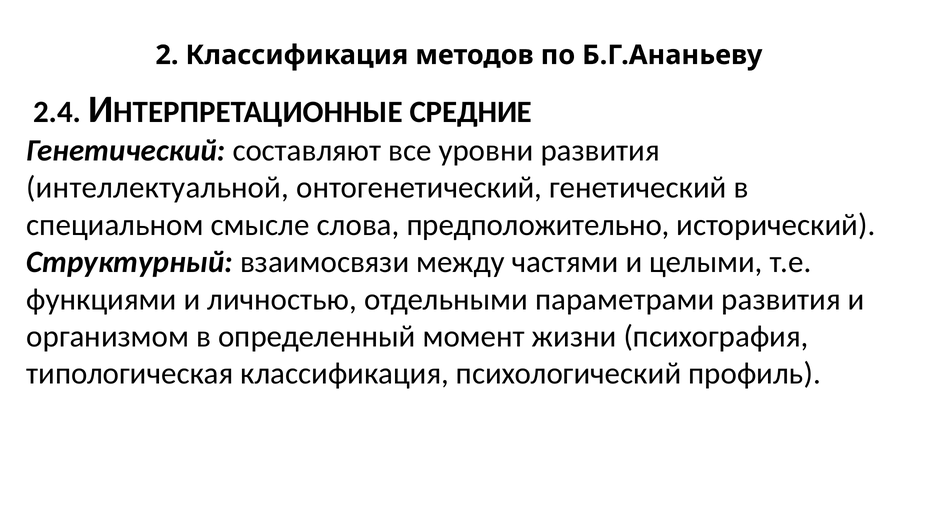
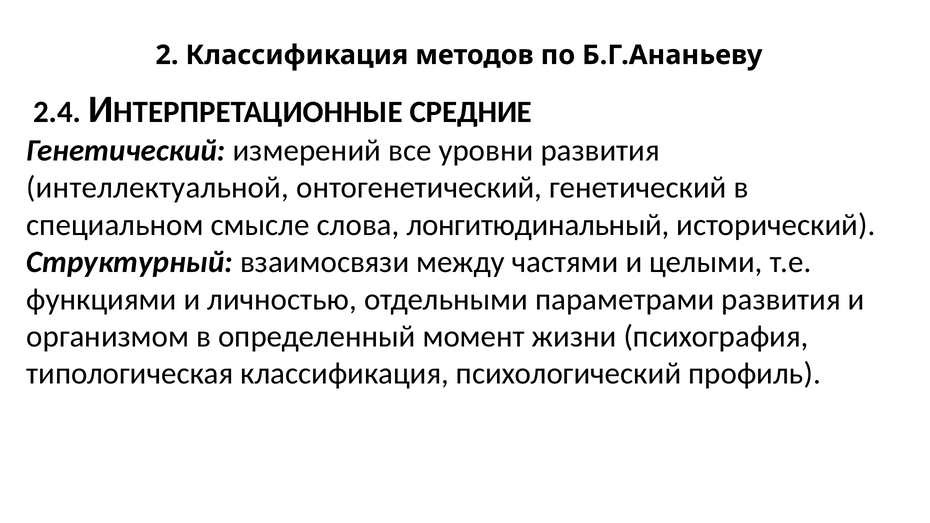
составляют: составляют -> измерений
предположительно: предположительно -> лонгитюдинальный
